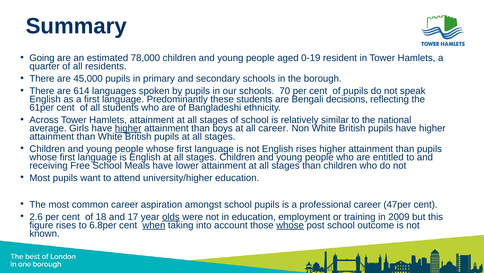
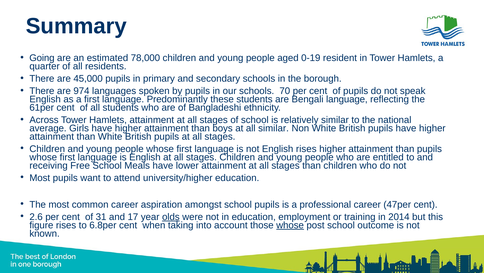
614: 614 -> 974
Bengali decisions: decisions -> language
higher at (128, 128) underline: present -> none
all career: career -> similar
18: 18 -> 31
2009: 2009 -> 2014
when underline: present -> none
